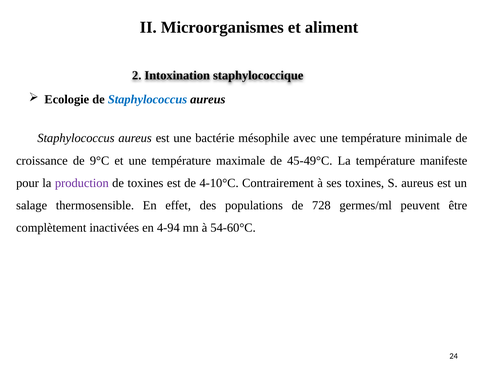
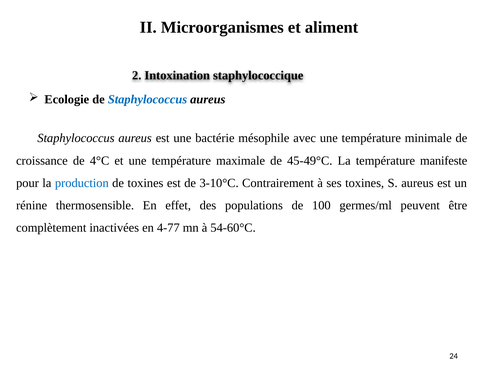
9°C: 9°C -> 4°C
production colour: purple -> blue
4-10°C: 4-10°C -> 3-10°C
salage: salage -> rénine
728: 728 -> 100
4-94: 4-94 -> 4-77
